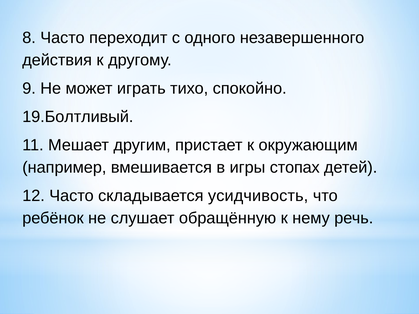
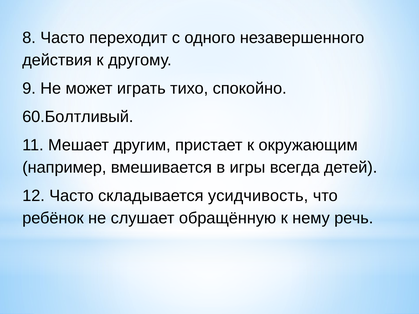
19.Болтливый: 19.Болтливый -> 60.Болтливый
стопах: стопах -> всегда
